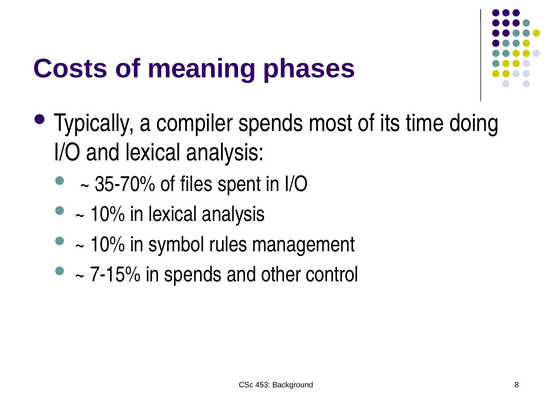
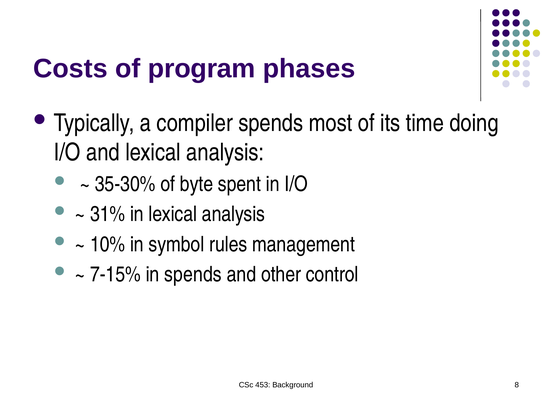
meaning: meaning -> program
35-70%: 35-70% -> 35-30%
files: files -> byte
10% at (108, 214): 10% -> 31%
